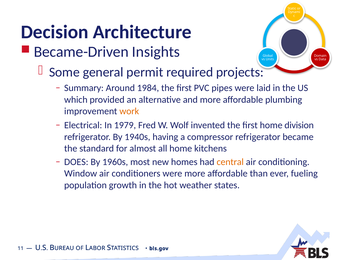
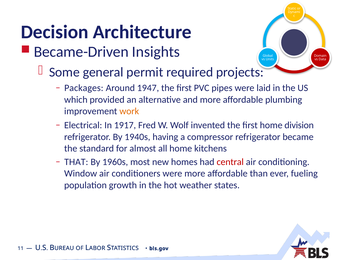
Summary: Summary -> Packages
1984: 1984 -> 1947
1979: 1979 -> 1917
DOES: DOES -> THAT
central colour: orange -> red
